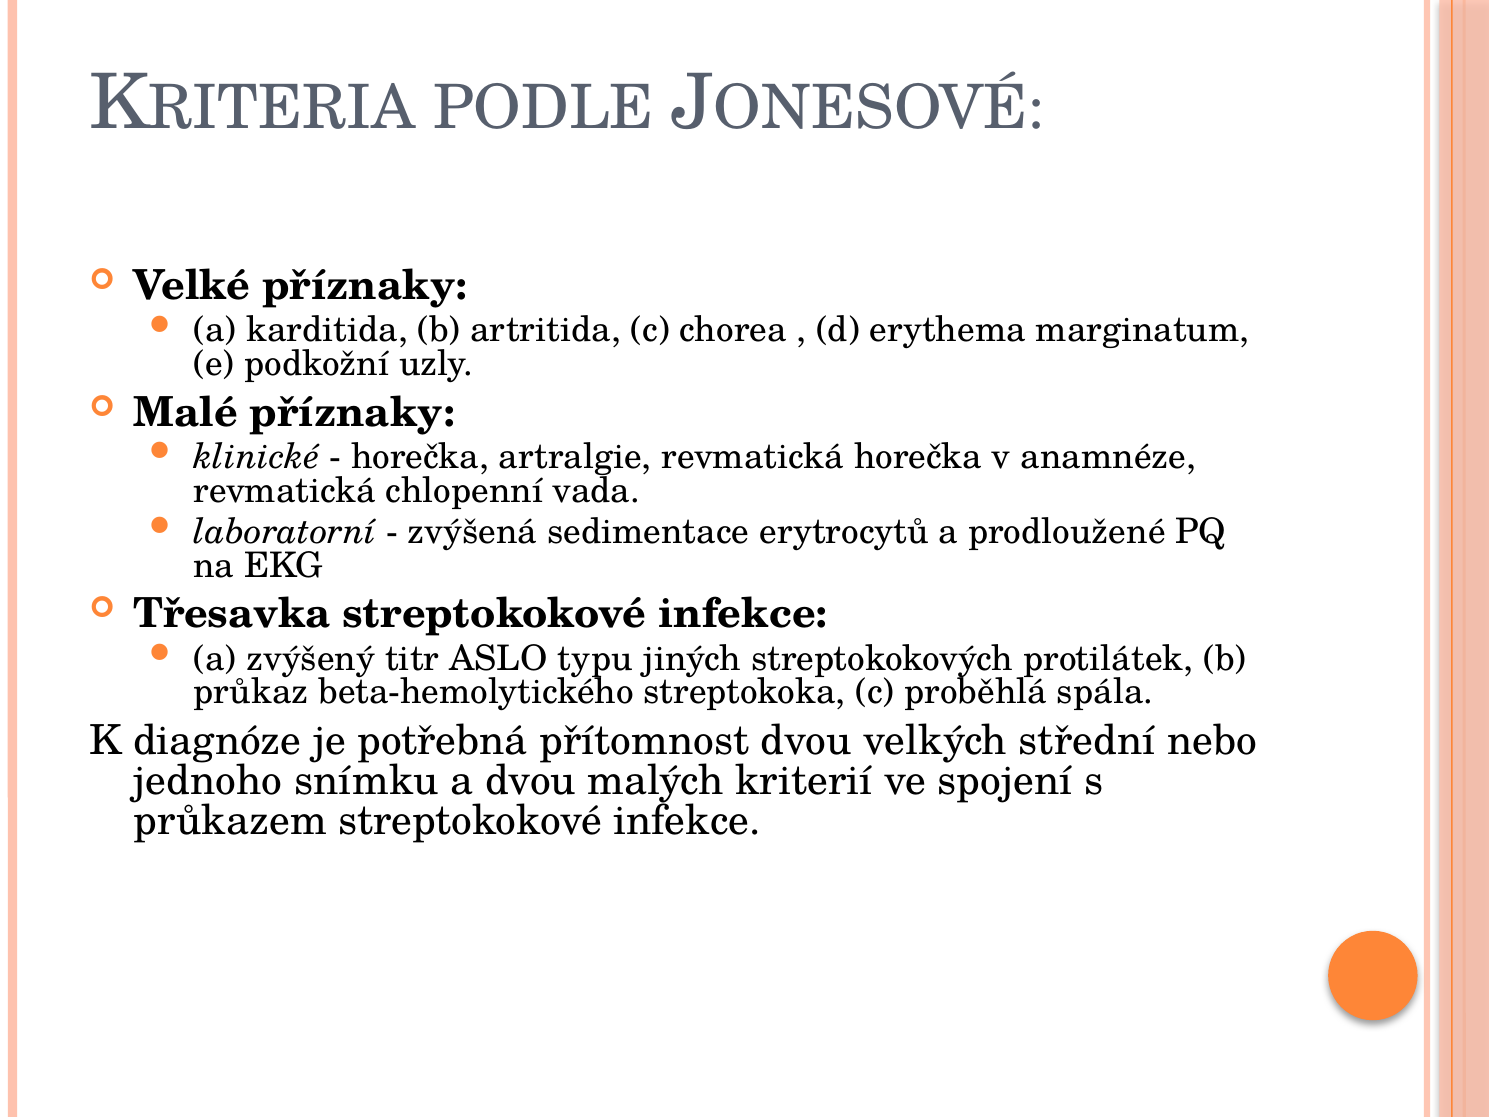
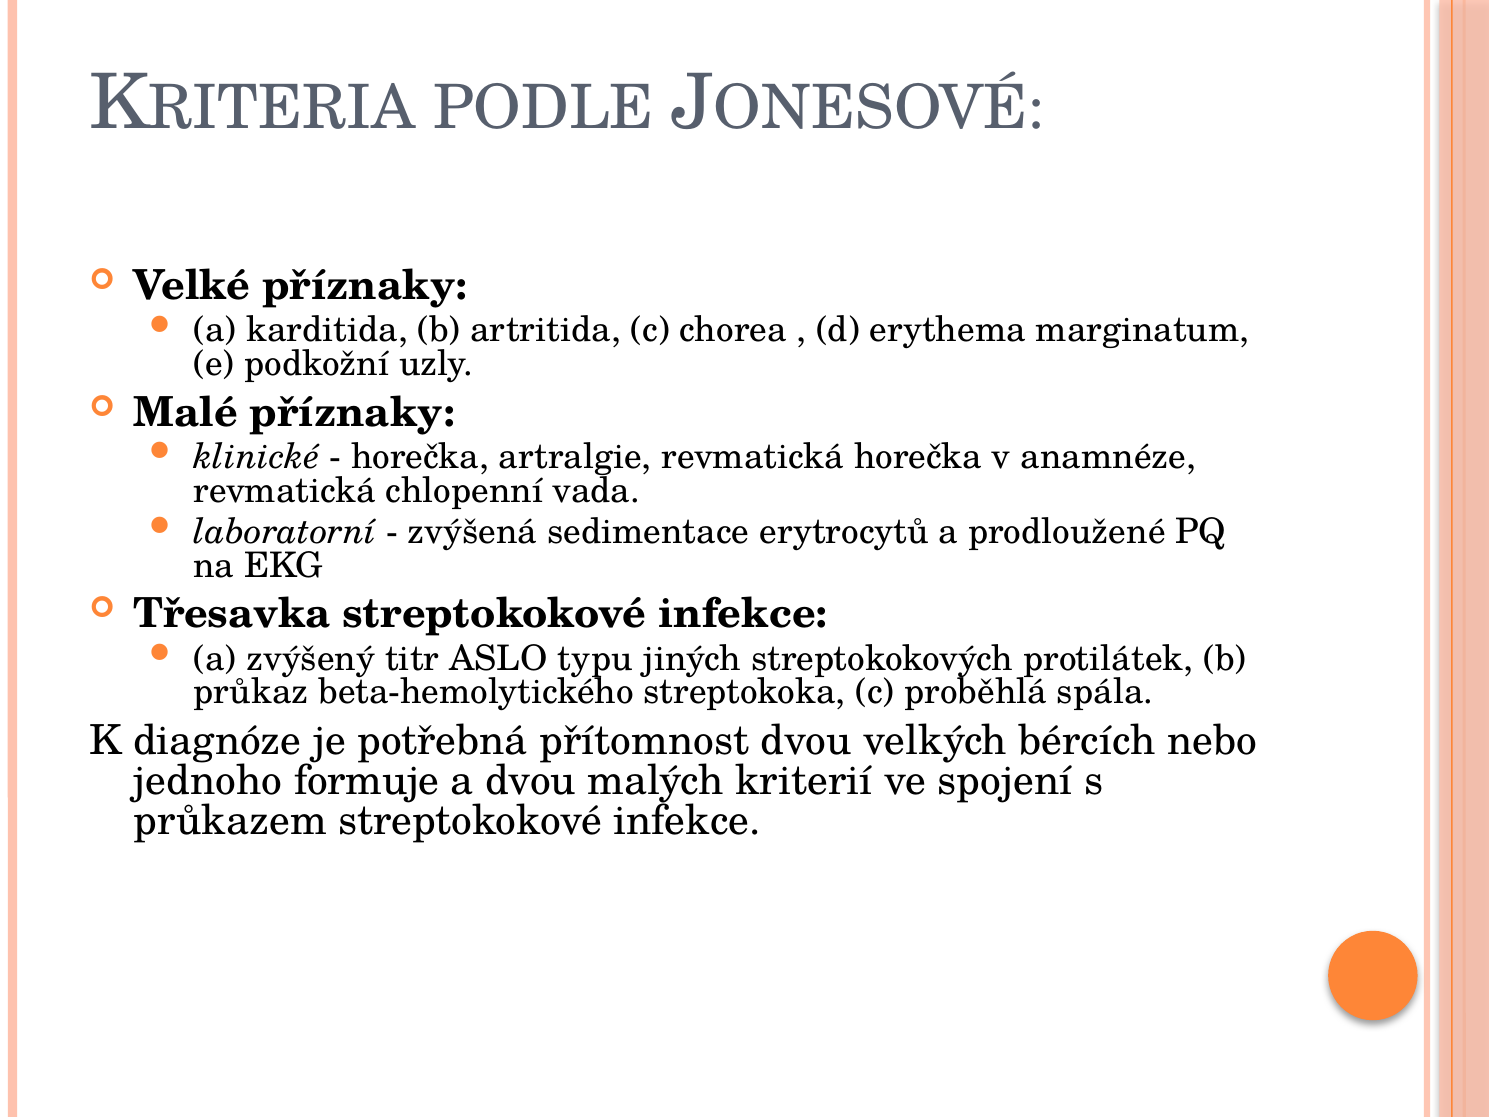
střední: střední -> bércích
snímku: snímku -> formuje
